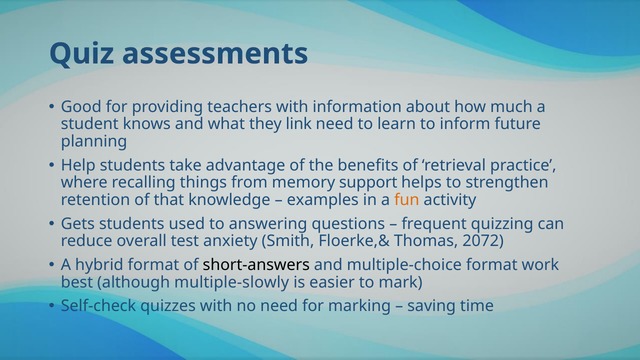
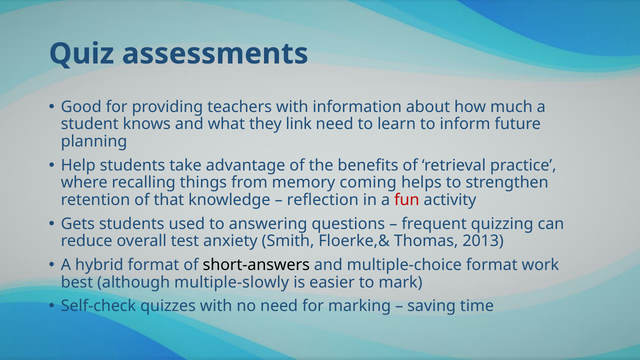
support: support -> coming
examples: examples -> reflection
fun colour: orange -> red
2072: 2072 -> 2013
